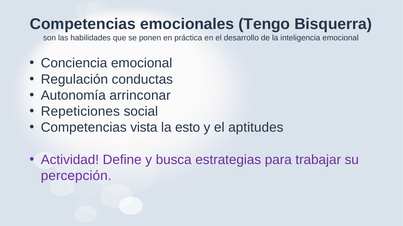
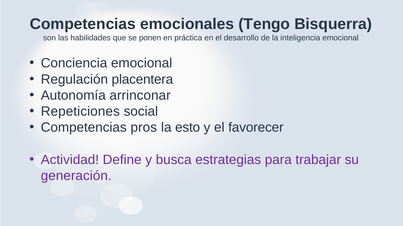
conductas: conductas -> placentera
vista: vista -> pros
aptitudes: aptitudes -> favorecer
percepción: percepción -> generación
